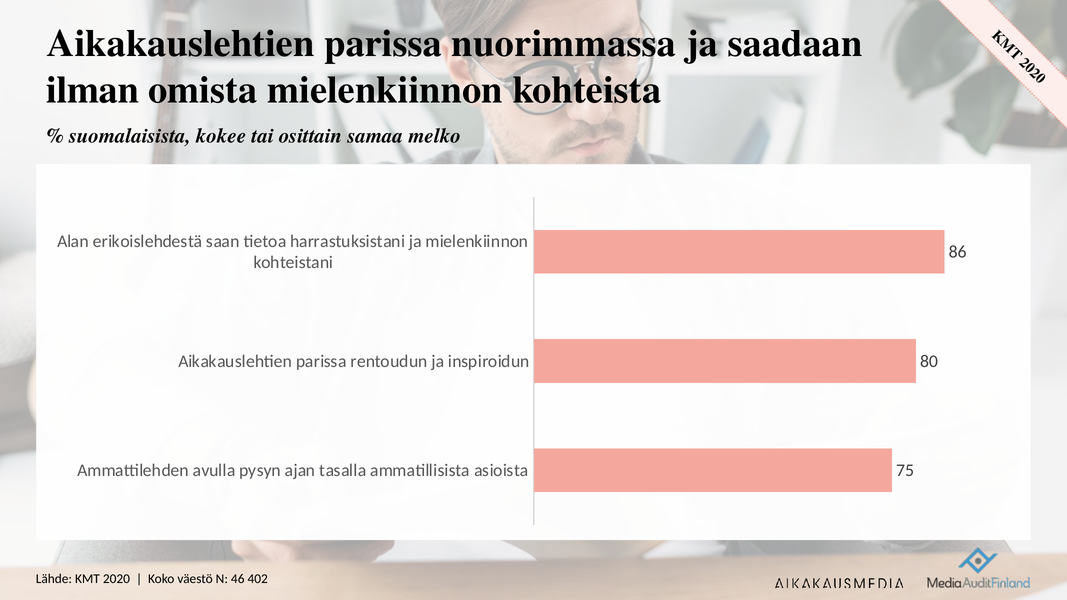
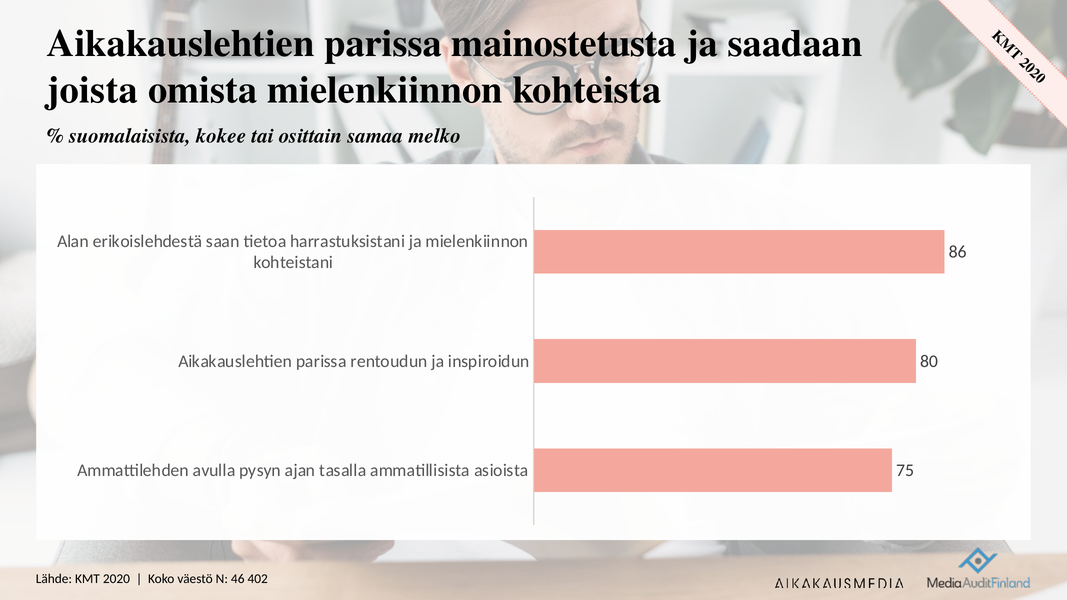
nuorimmassa: nuorimmassa -> mainostetusta
ilman: ilman -> joista
